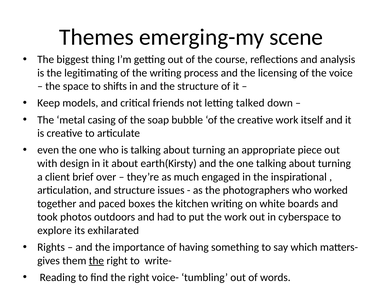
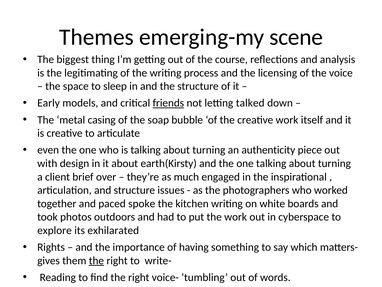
shifts: shifts -> sleep
Keep: Keep -> Early
friends underline: none -> present
appropriate: appropriate -> authenticity
boxes: boxes -> spoke
